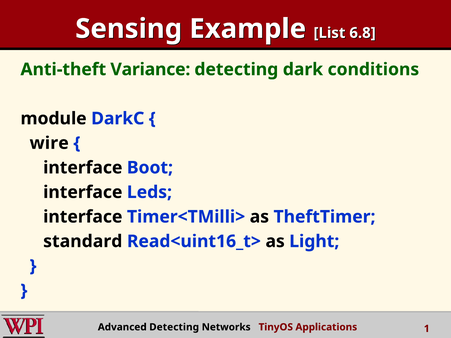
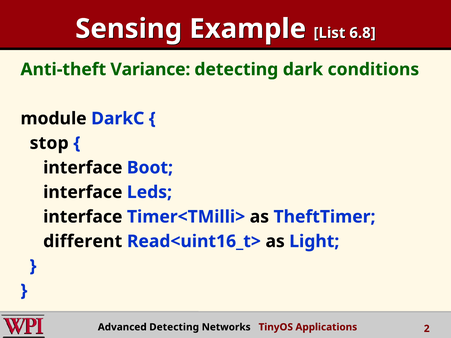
wire: wire -> stop
standard: standard -> different
1: 1 -> 2
